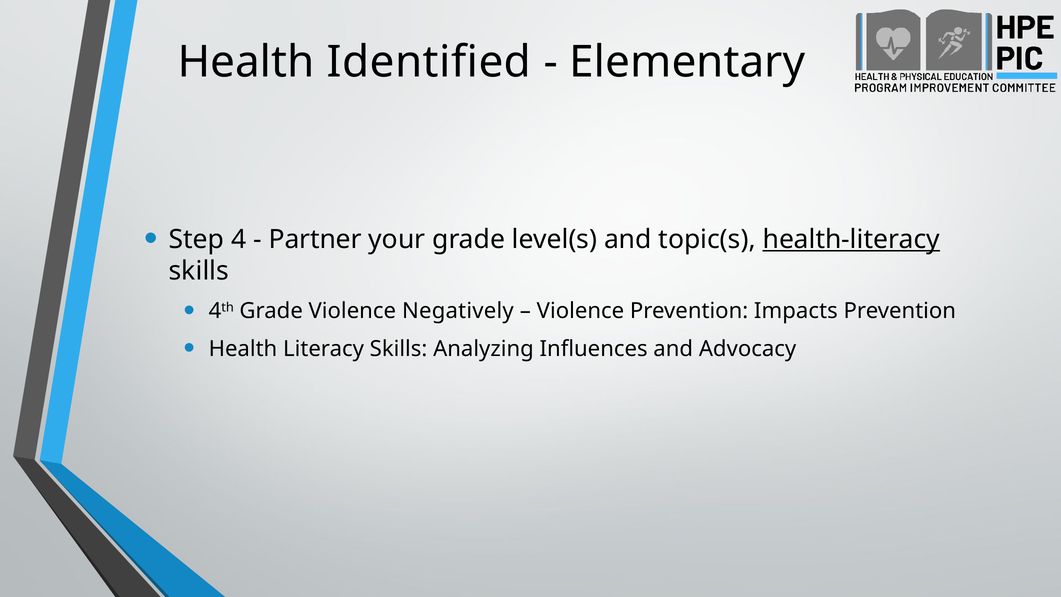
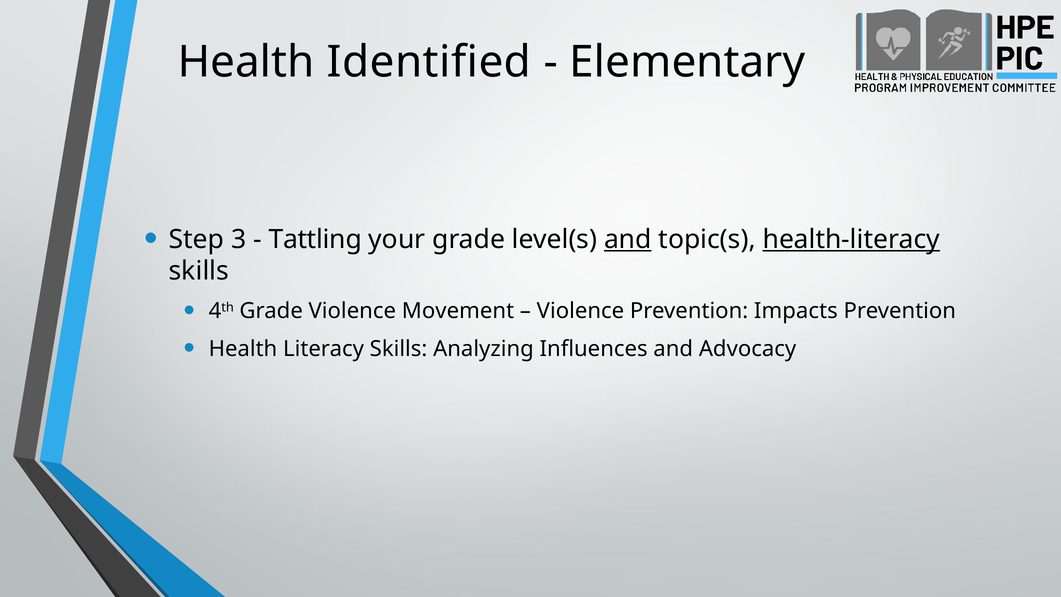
4: 4 -> 3
Partner: Partner -> Tattling
and at (628, 239) underline: none -> present
Negatively: Negatively -> Movement
